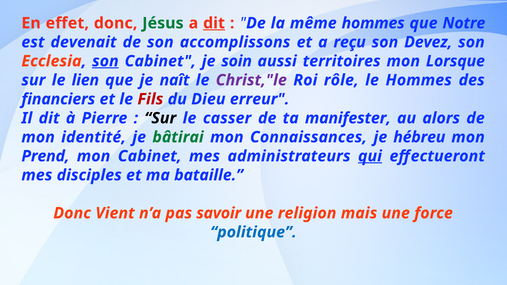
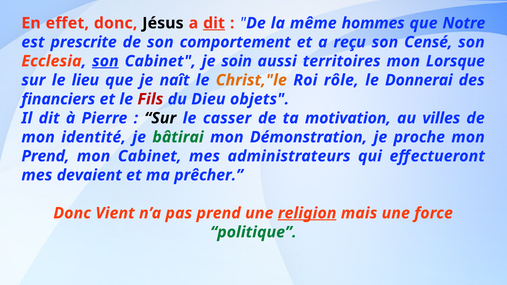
Jésus colour: green -> black
devenait: devenait -> prescrite
accomplissons: accomplissons -> comportement
Devez: Devez -> Censé
lien: lien -> lieu
Christ,"le colour: purple -> orange
le Hommes: Hommes -> Donnerai
erreur: erreur -> objets
manifester: manifester -> motivation
alors: alors -> villes
Connaissances: Connaissances -> Démonstration
hébreu: hébreu -> proche
qui underline: present -> none
disciples: disciples -> devaient
bataille: bataille -> prêcher
pas savoir: savoir -> prend
religion underline: none -> present
politique colour: blue -> green
